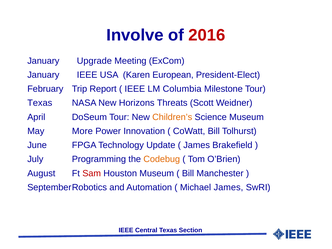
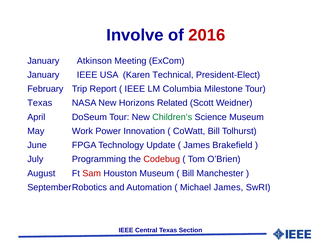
Upgrade: Upgrade -> Atkinson
European: European -> Technical
Threats: Threats -> Related
Children’s colour: orange -> green
More: More -> Work
Codebug colour: orange -> red
